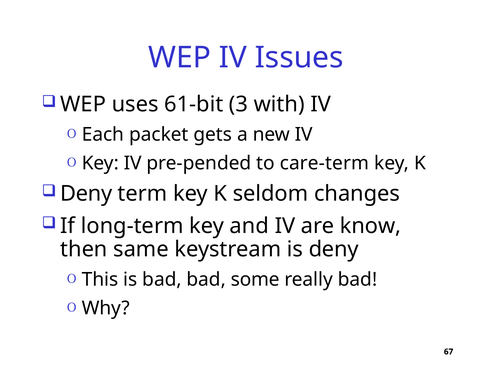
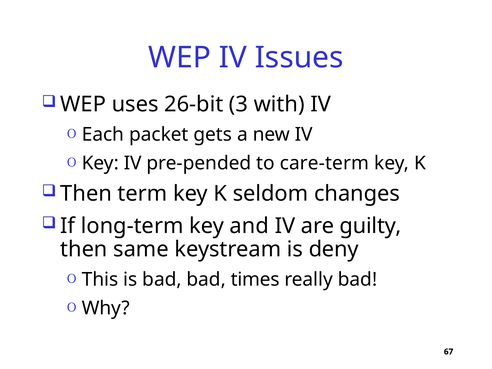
61-bit: 61-bit -> 26-bit
Deny at (86, 194): Deny -> Then
know: know -> guilty
some: some -> times
